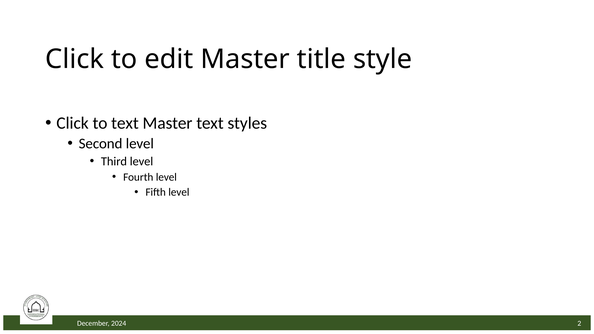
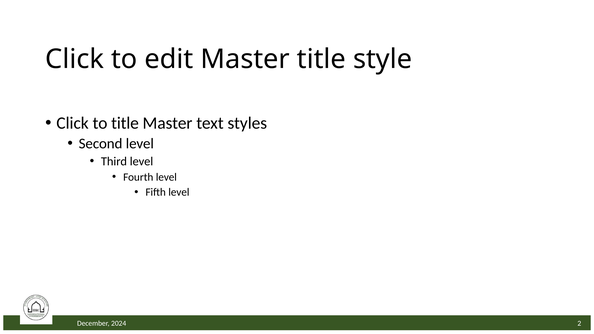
to text: text -> title
